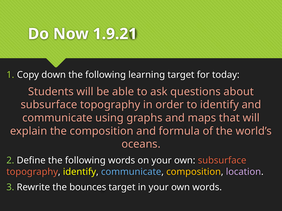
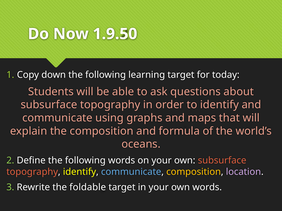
1.9.21: 1.9.21 -> 1.9.50
bounces: bounces -> foldable
